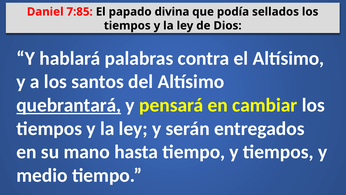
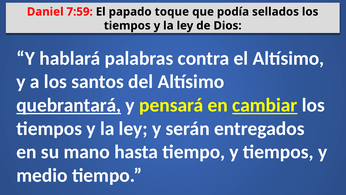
7:85: 7:85 -> 7:59
divina: divina -> toque
cambiar underline: none -> present
